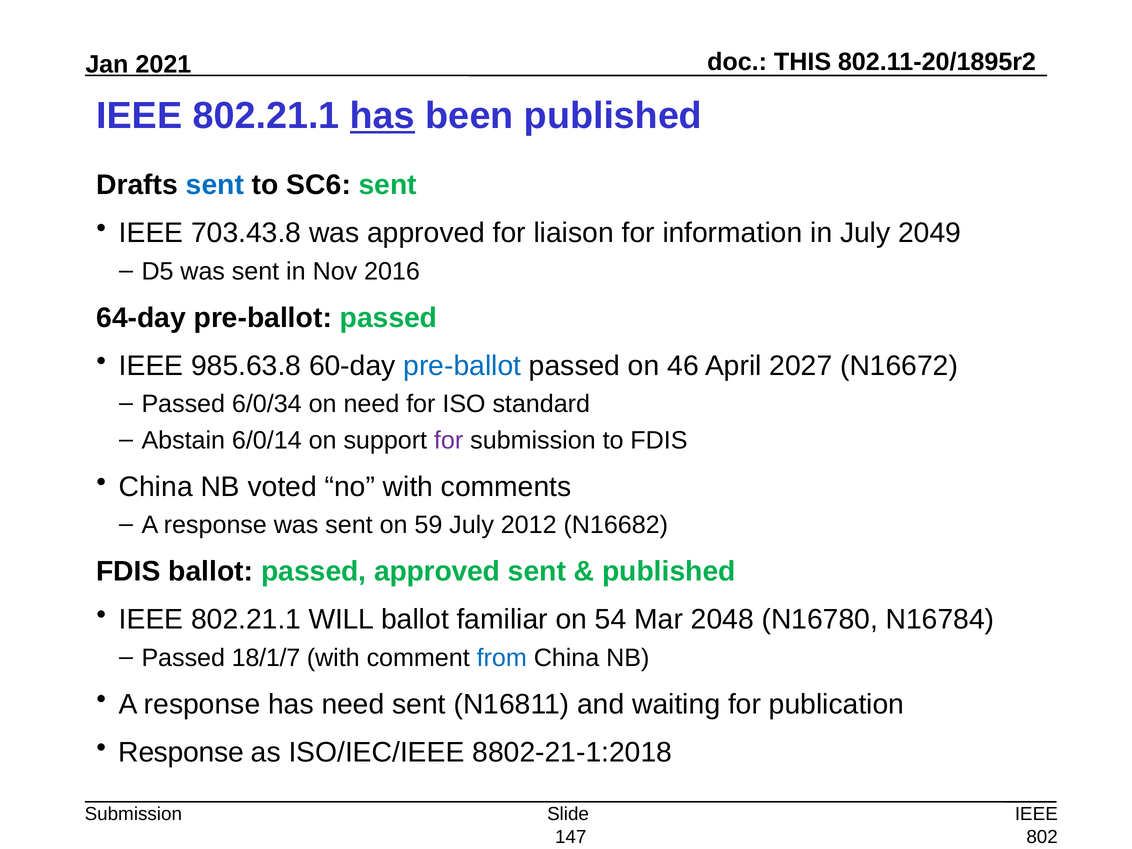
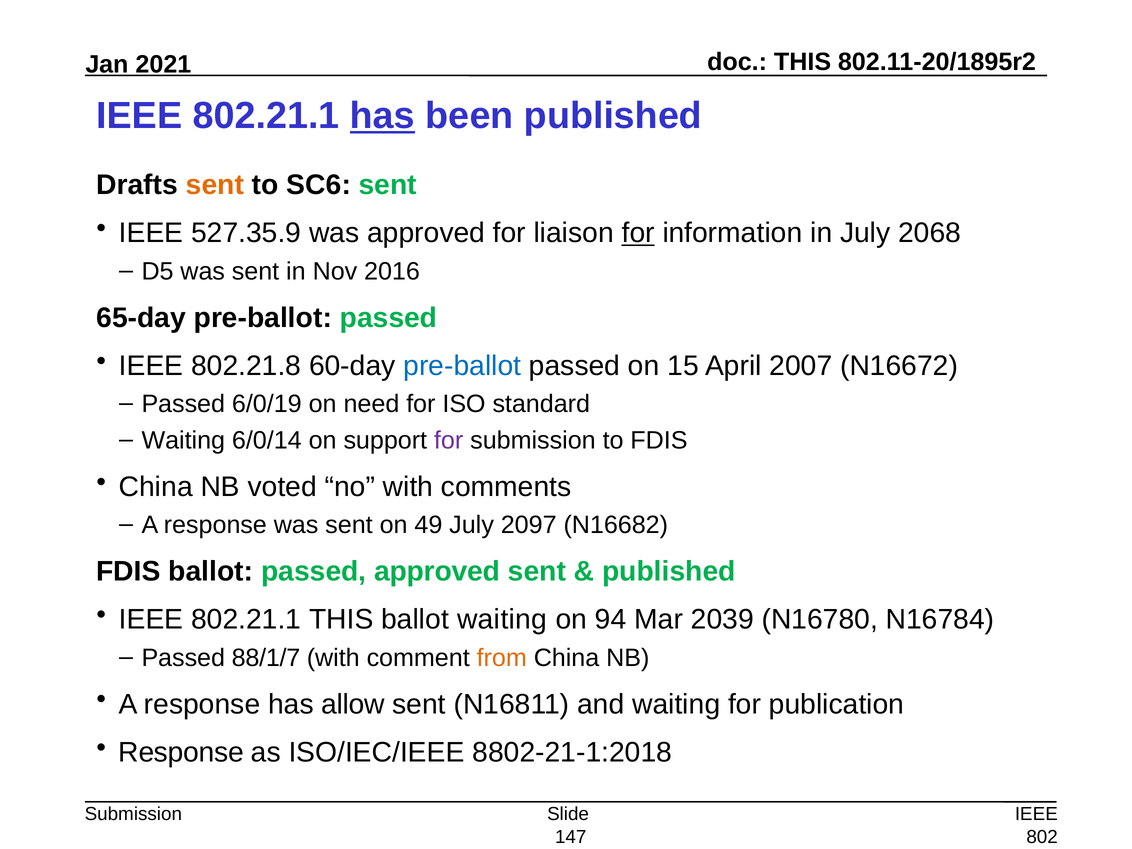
sent at (215, 185) colour: blue -> orange
703.43.8: 703.43.8 -> 527.35.9
for at (638, 233) underline: none -> present
2049: 2049 -> 2068
64-day: 64-day -> 65-day
985.63.8: 985.63.8 -> 802.21.8
46: 46 -> 15
2027: 2027 -> 2007
6/0/34: 6/0/34 -> 6/0/19
Abstain at (183, 440): Abstain -> Waiting
59: 59 -> 49
2012: 2012 -> 2097
802.21.1 WILL: WILL -> THIS
ballot familiar: familiar -> waiting
54: 54 -> 94
2048: 2048 -> 2039
18/1/7: 18/1/7 -> 88/1/7
from colour: blue -> orange
has need: need -> allow
